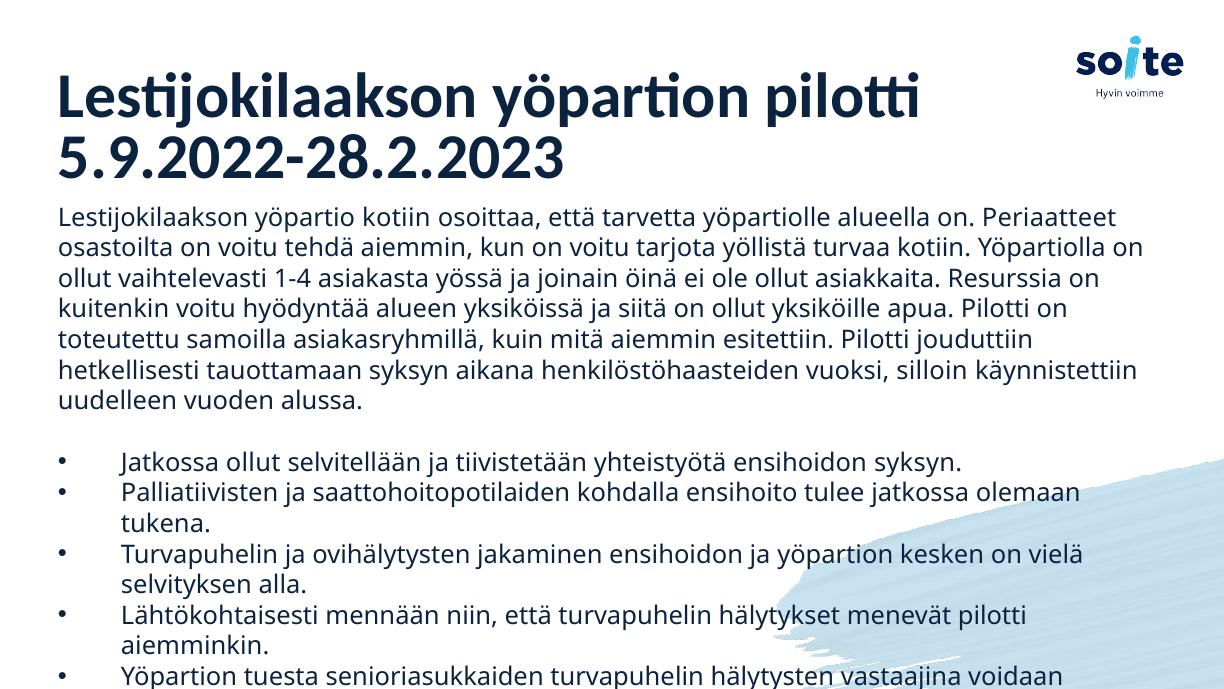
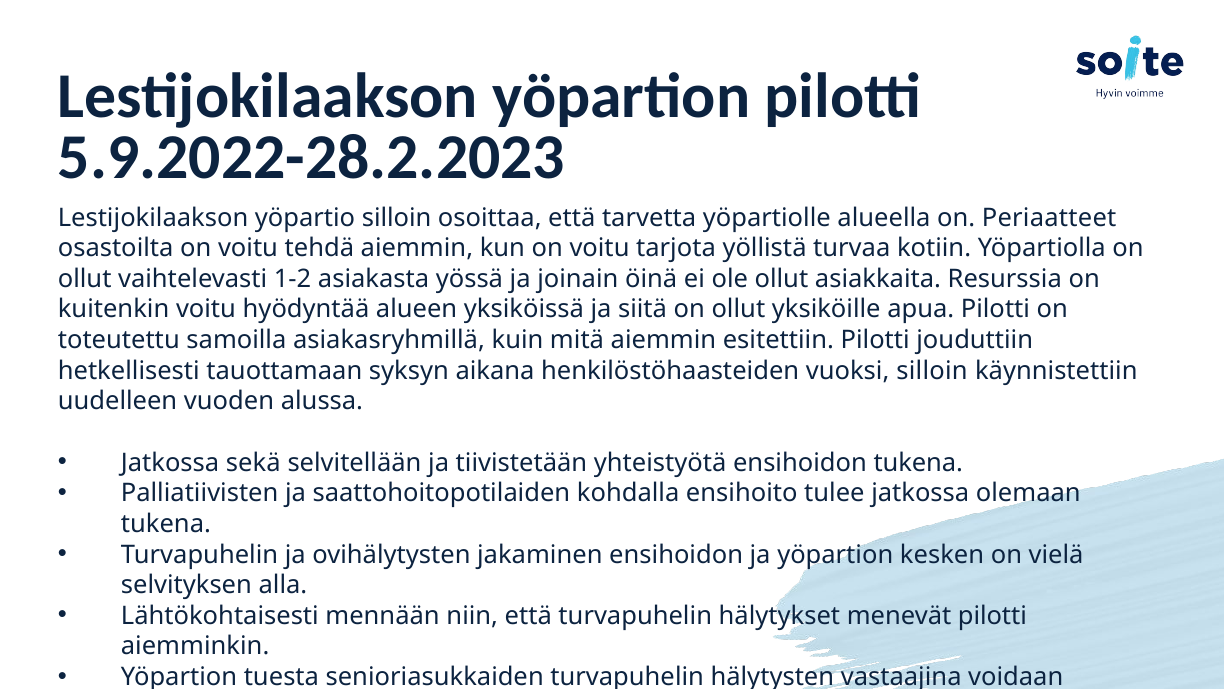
yöpartio kotiin: kotiin -> silloin
1-4: 1-4 -> 1-2
Jatkossa ollut: ollut -> sekä
ensihoidon syksyn: syksyn -> tukena
